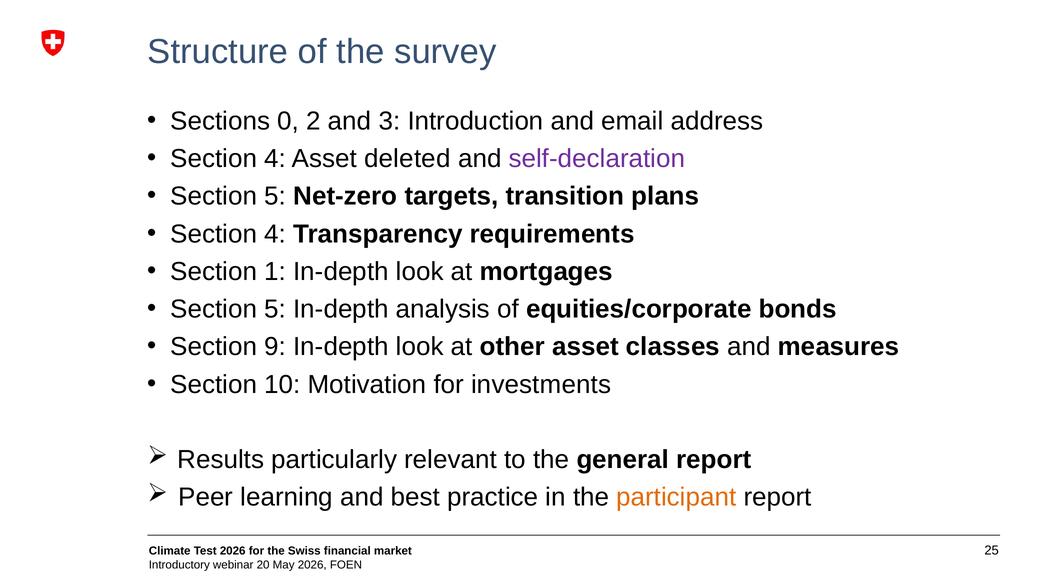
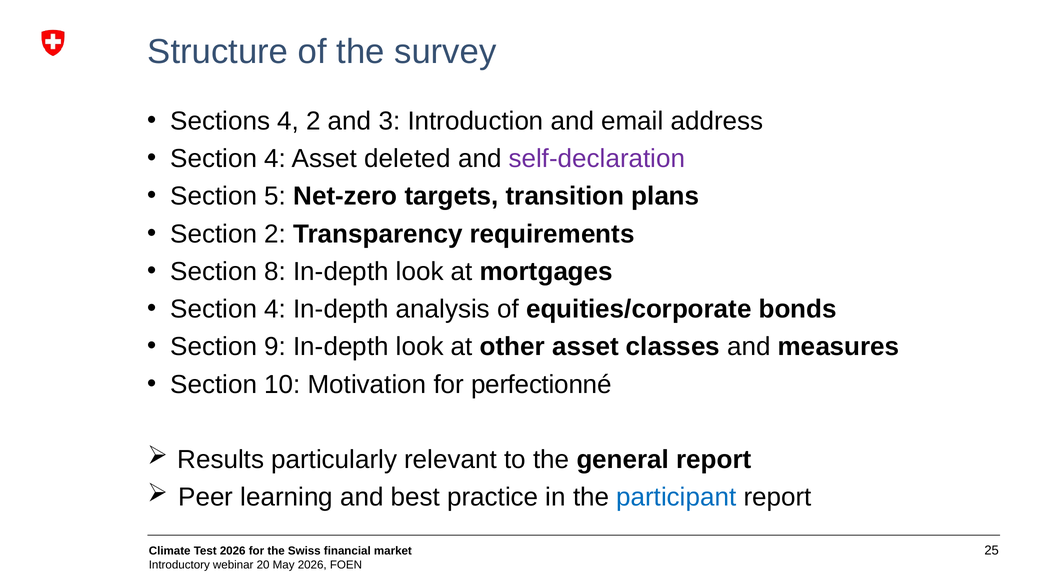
Sections 0: 0 -> 4
4 at (275, 234): 4 -> 2
1: 1 -> 8
5 at (275, 309): 5 -> 4
investments: investments -> perfectionné
participant colour: orange -> blue
